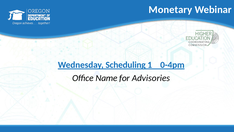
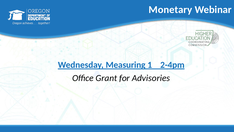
Scheduling: Scheduling -> Measuring
0-4pm: 0-4pm -> 2-4pm
Name: Name -> Grant
